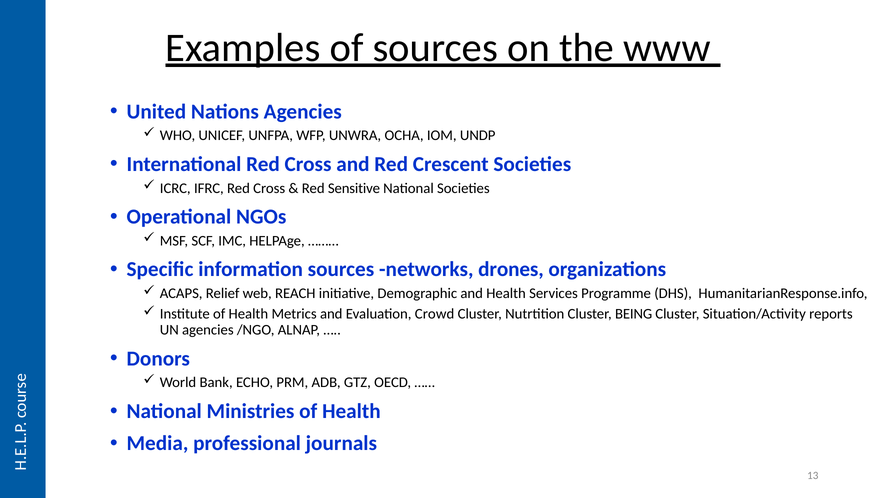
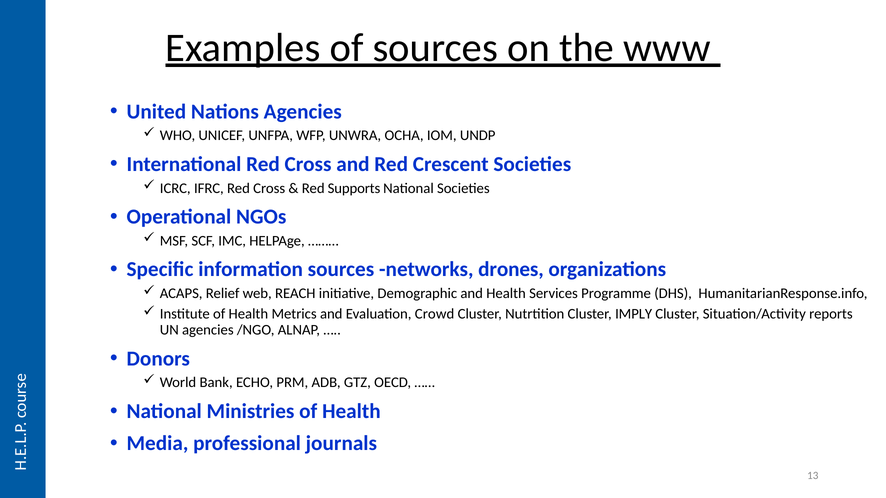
Sensitive: Sensitive -> Supports
BEING: BEING -> IMPLY
